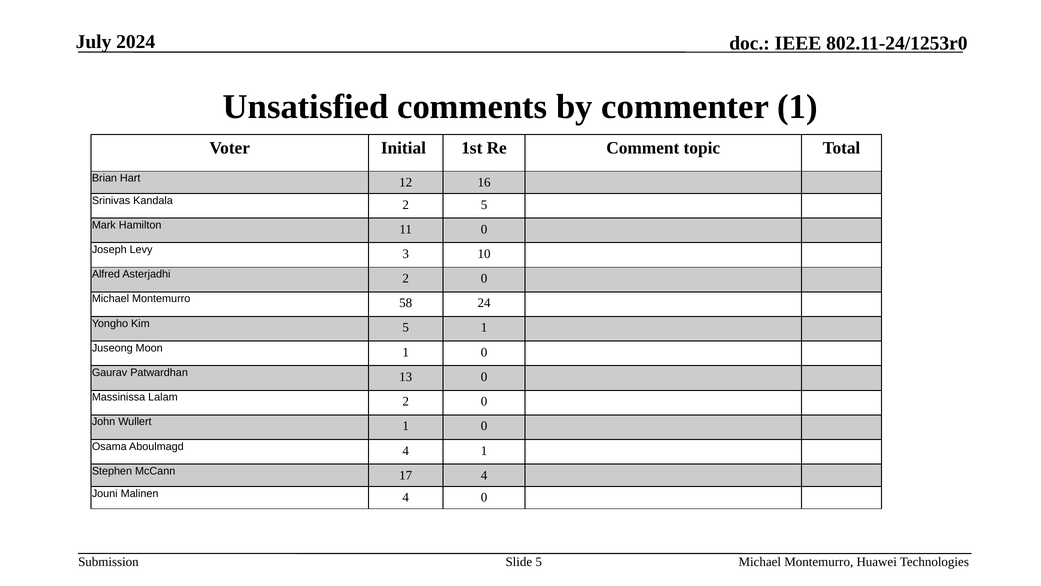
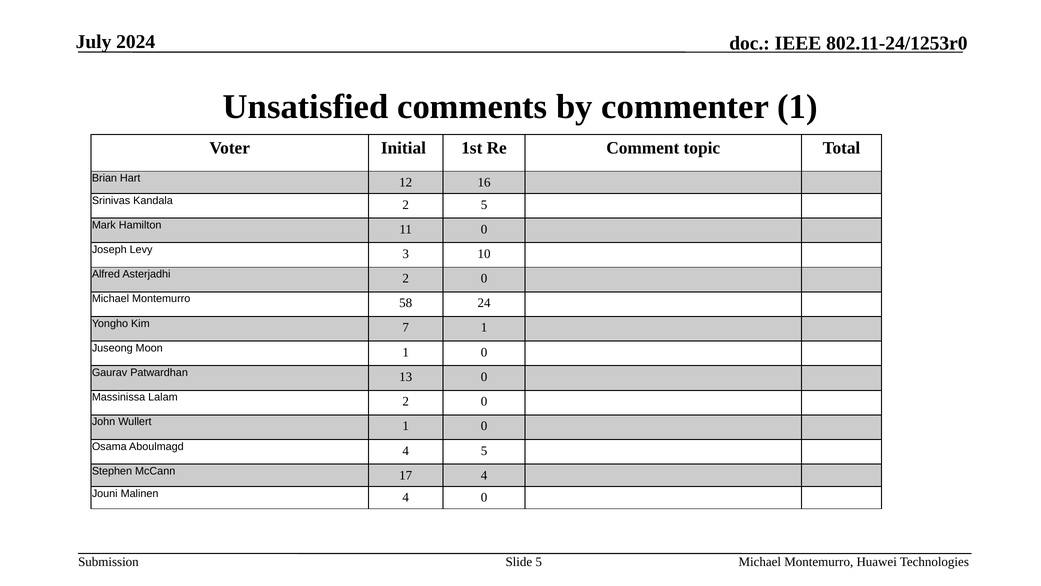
Kim 5: 5 -> 7
4 1: 1 -> 5
